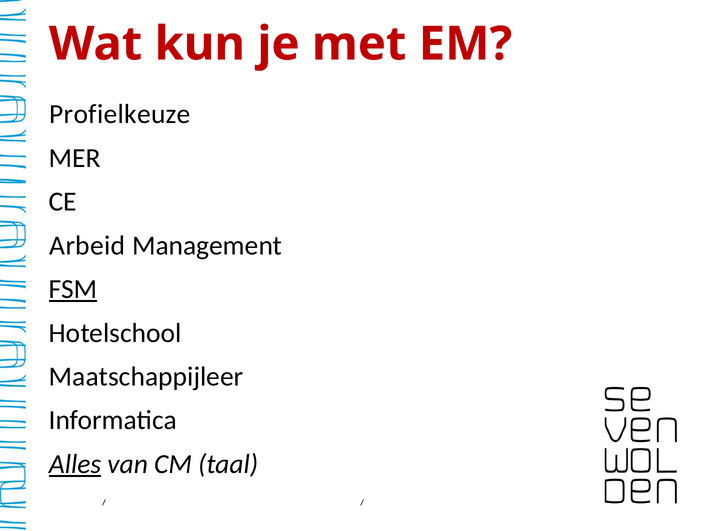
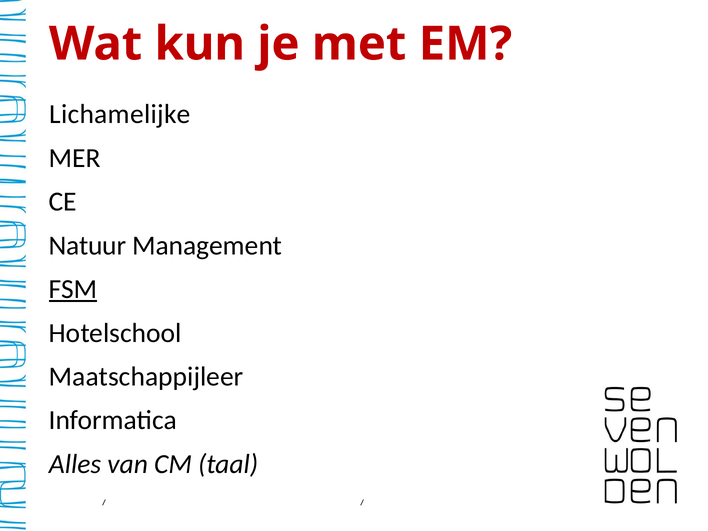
Profielkeuze: Profielkeuze -> Lichamelijke
Arbeid: Arbeid -> Natuur
Alles underline: present -> none
